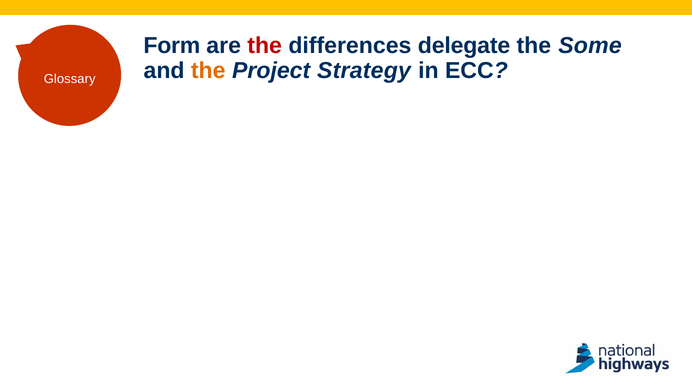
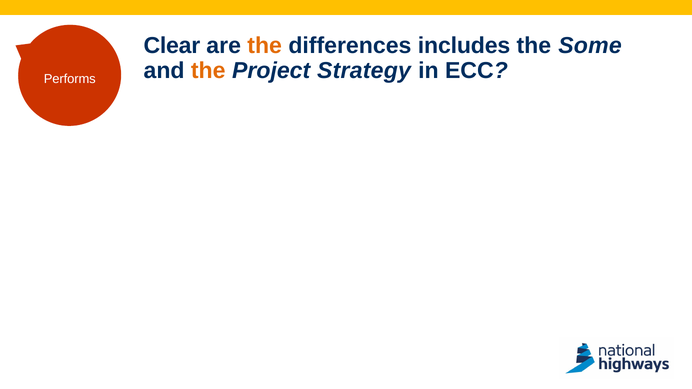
Form: Form -> Clear
the at (265, 46) colour: red -> orange
delegate: delegate -> includes
Glossary: Glossary -> Performs
